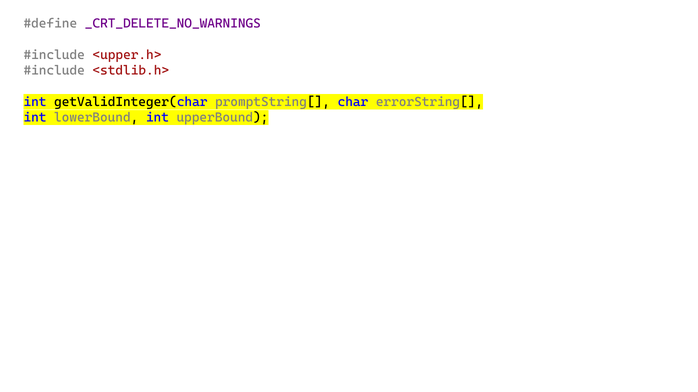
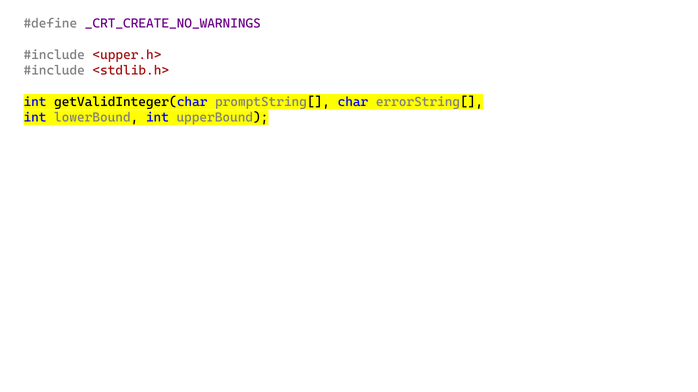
_CRT_DELETE_NO_WARNINGS: _CRT_DELETE_NO_WARNINGS -> _CRT_CREATE_NO_WARNINGS
